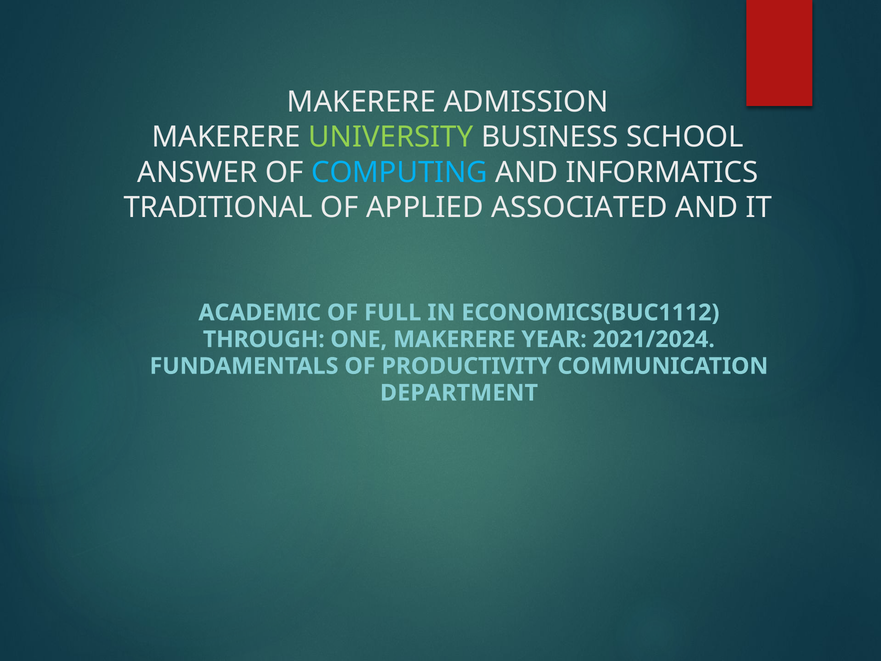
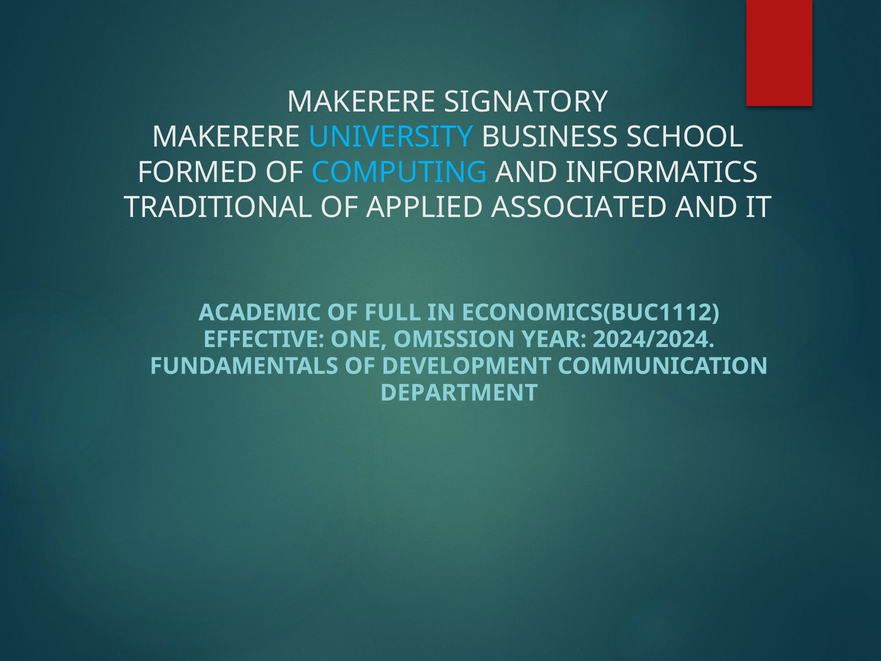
ADMISSION: ADMISSION -> SIGNATORY
UNIVERSITY colour: light green -> light blue
ANSWER: ANSWER -> FORMED
THROUGH: THROUGH -> EFFECTIVE
ONE MAKERERE: MAKERERE -> OMISSION
2021/2024: 2021/2024 -> 2024/2024
PRODUCTIVITY: PRODUCTIVITY -> DEVELOPMENT
